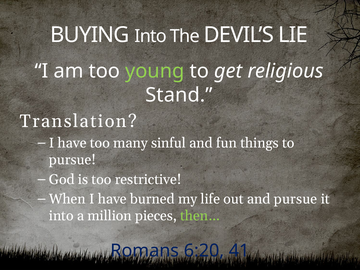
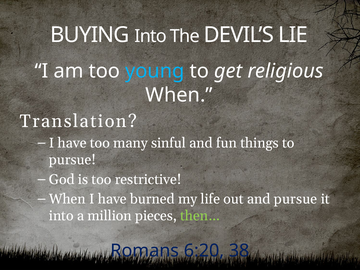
young colour: light green -> light blue
Stand at (179, 95): Stand -> When
41: 41 -> 38
